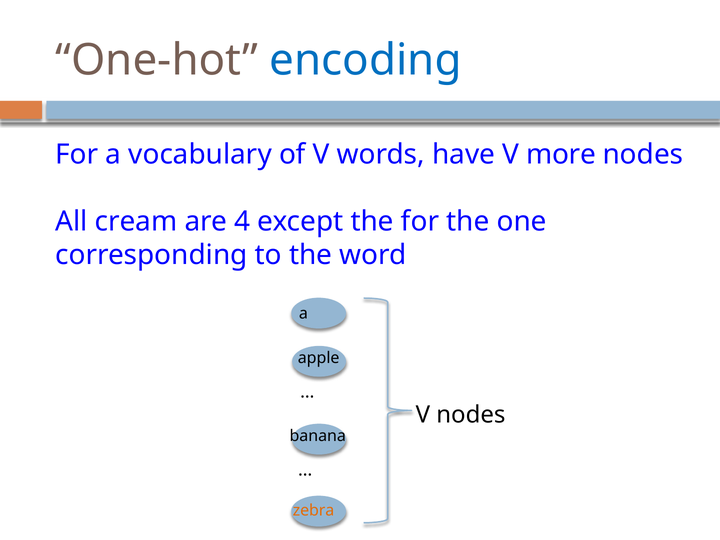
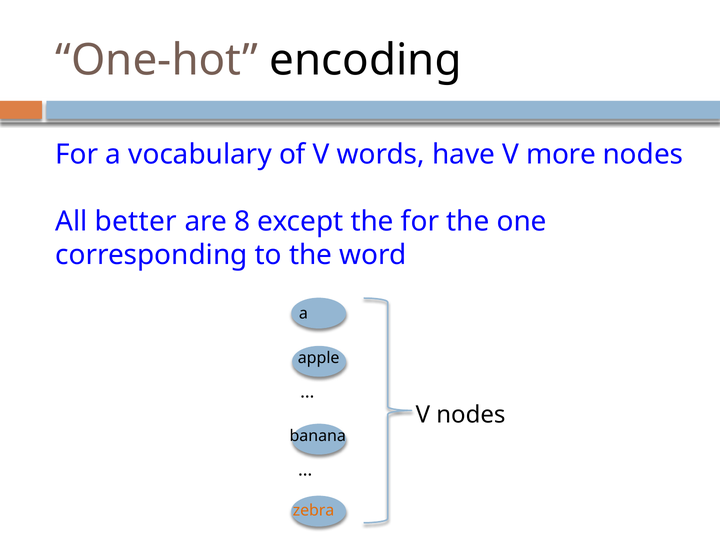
encoding colour: blue -> black
cream: cream -> better
4: 4 -> 8
